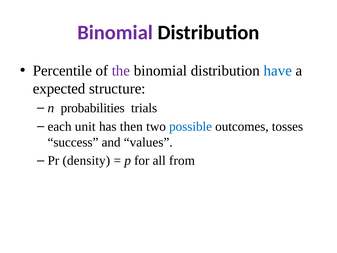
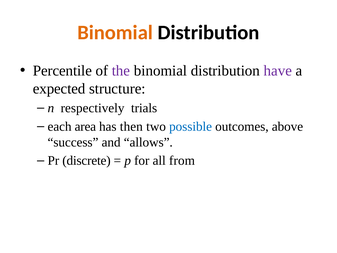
Binomial at (115, 33) colour: purple -> orange
have colour: blue -> purple
probabilities: probabilities -> respectively
unit: unit -> area
tosses: tosses -> above
values: values -> allows
density: density -> discrete
